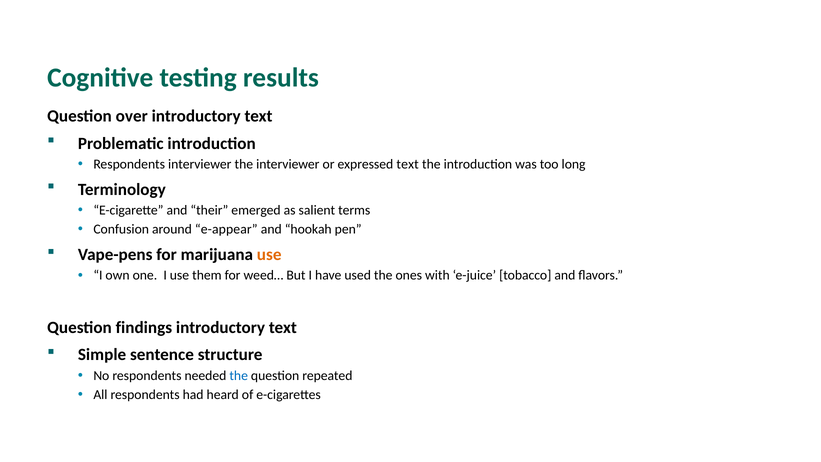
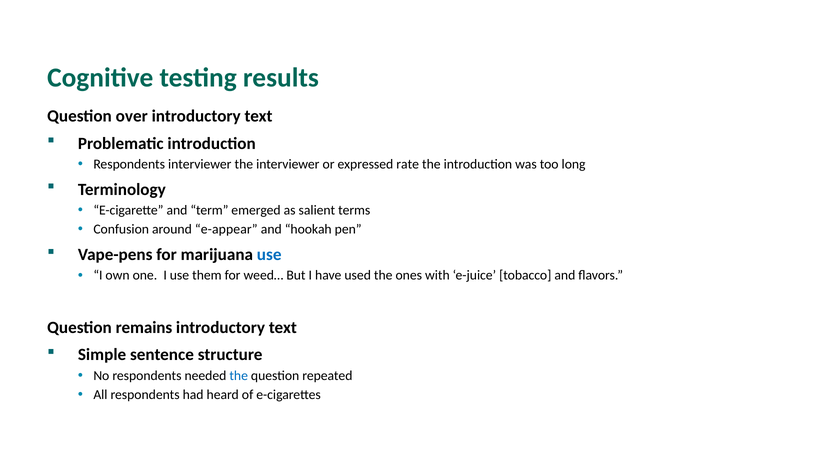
expressed text: text -> rate
their: their -> term
use at (269, 254) colour: orange -> blue
findings: findings -> remains
